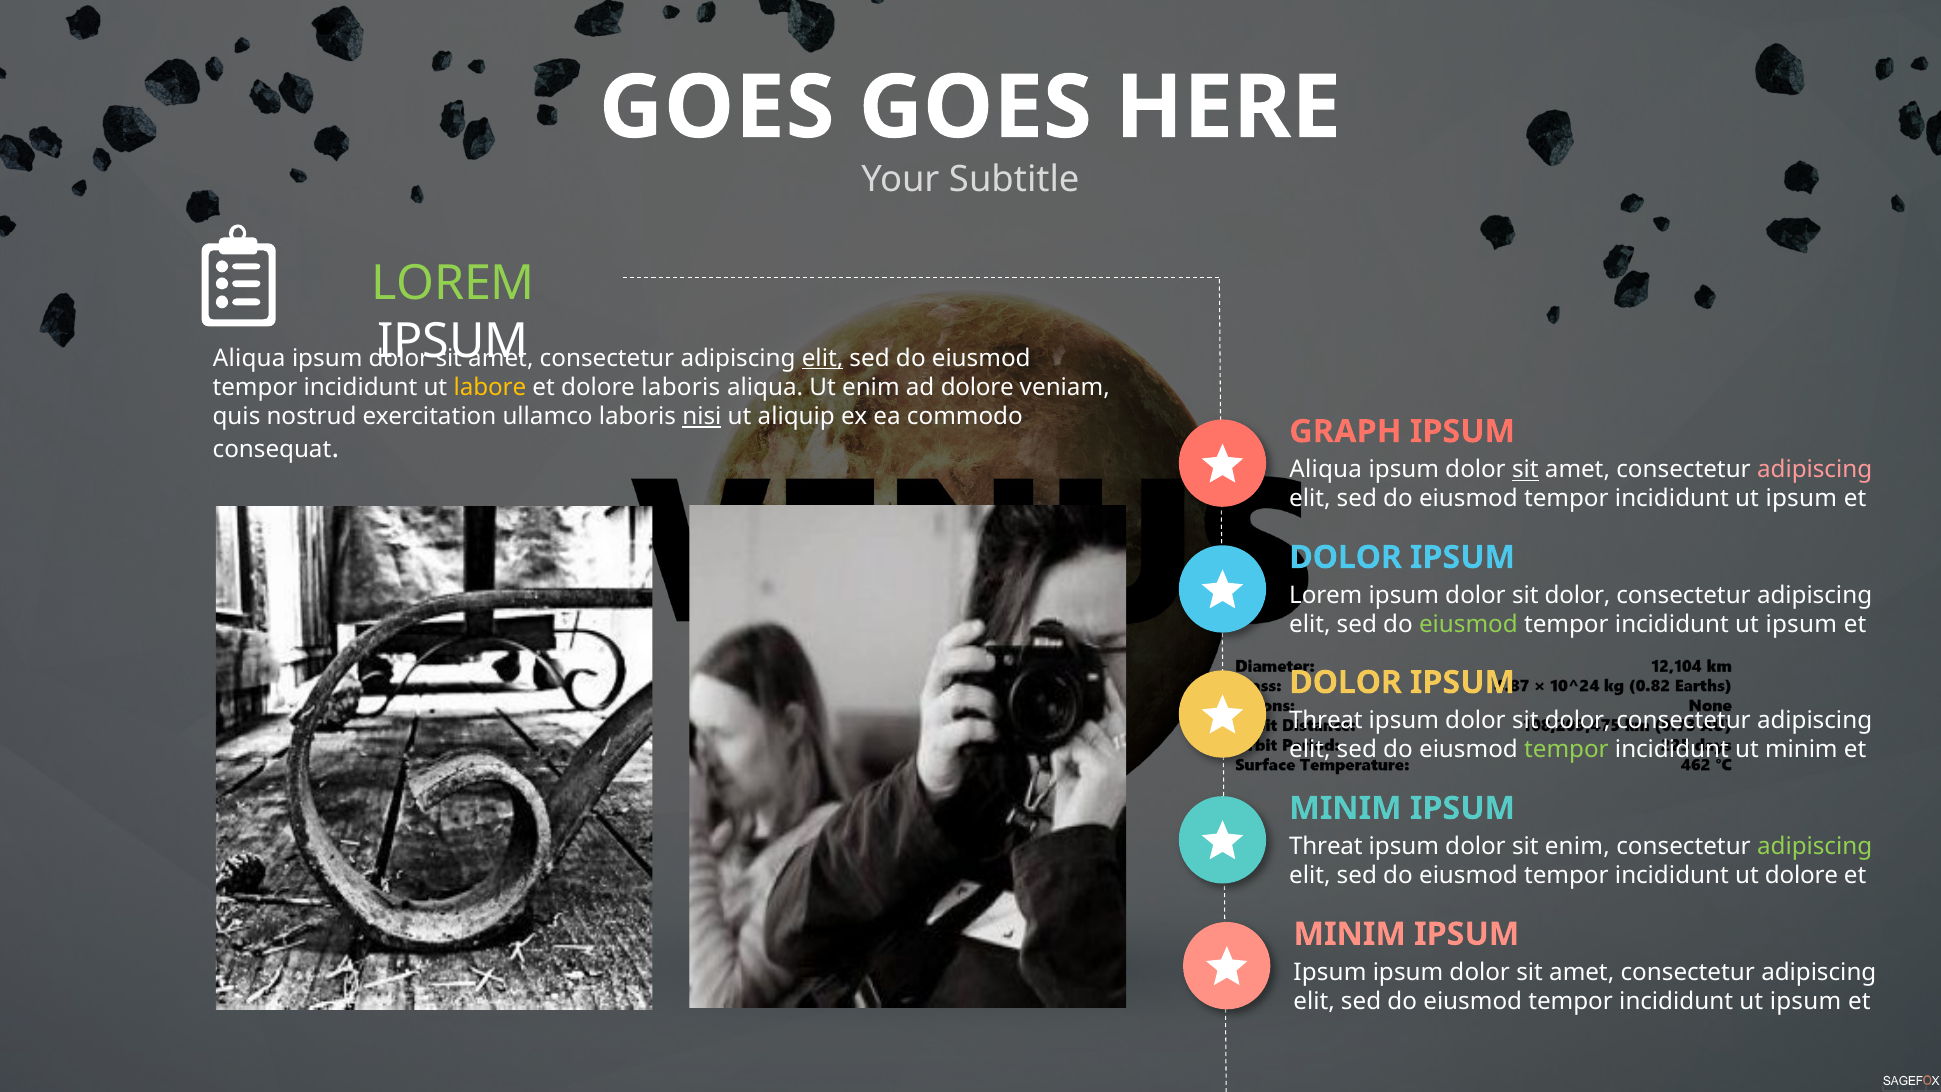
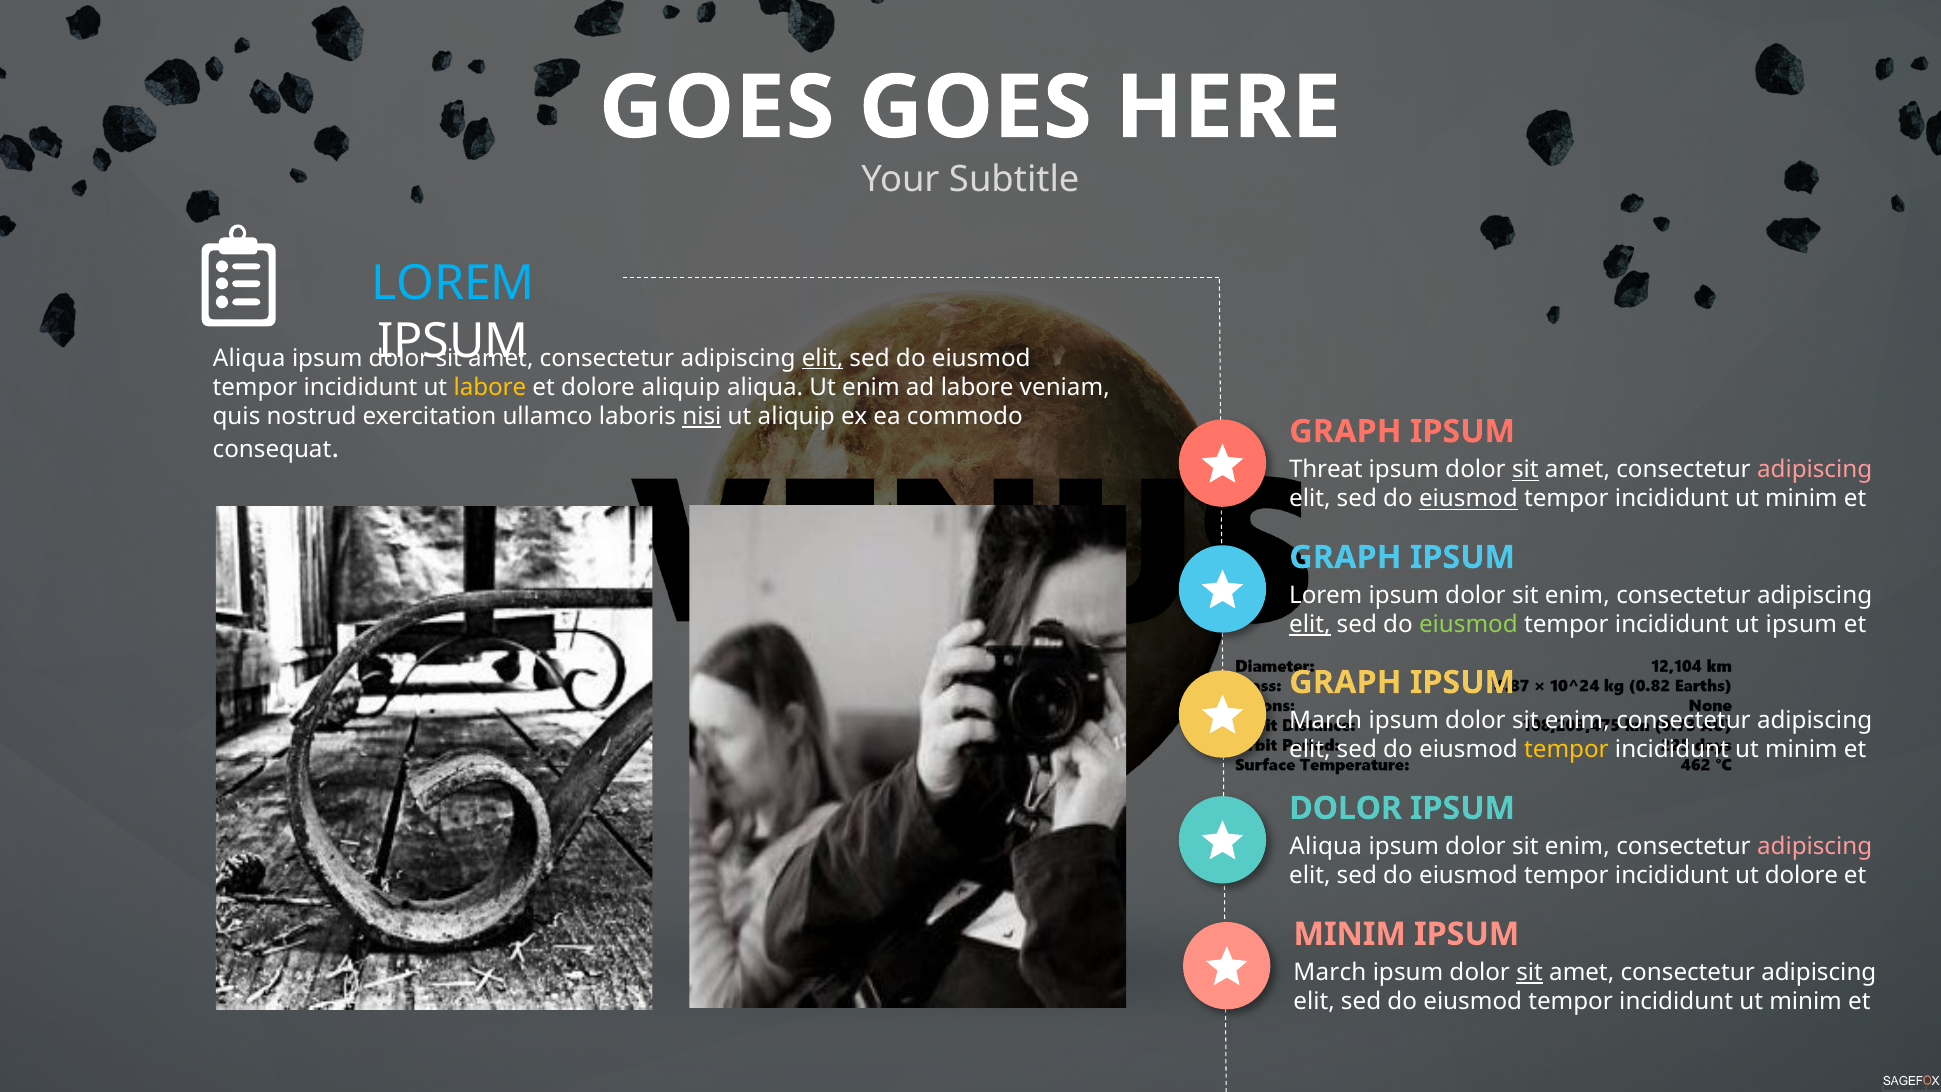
LOREM at (453, 283) colour: light green -> light blue
dolore laboris: laboris -> aliquip
ad dolore: dolore -> labore
Aliqua at (1326, 470): Aliqua -> Threat
eiusmod at (1468, 499) underline: none -> present
ipsum at (1801, 499): ipsum -> minim
DOLOR at (1346, 557): DOLOR -> GRAPH
dolor at (1578, 596): dolor -> enim
elit at (1310, 625) underline: none -> present
DOLOR at (1346, 682): DOLOR -> GRAPH
Threat at (1326, 721): Threat -> March
dolor at (1578, 721): dolor -> enim
tempor at (1566, 750) colour: light green -> yellow
MINIM at (1345, 808): MINIM -> DOLOR
Threat at (1326, 846): Threat -> Aliqua
adipiscing at (1815, 846) colour: light green -> pink
Ipsum at (1330, 972): Ipsum -> March
sit at (1530, 972) underline: none -> present
ipsum at (1805, 1001): ipsum -> minim
